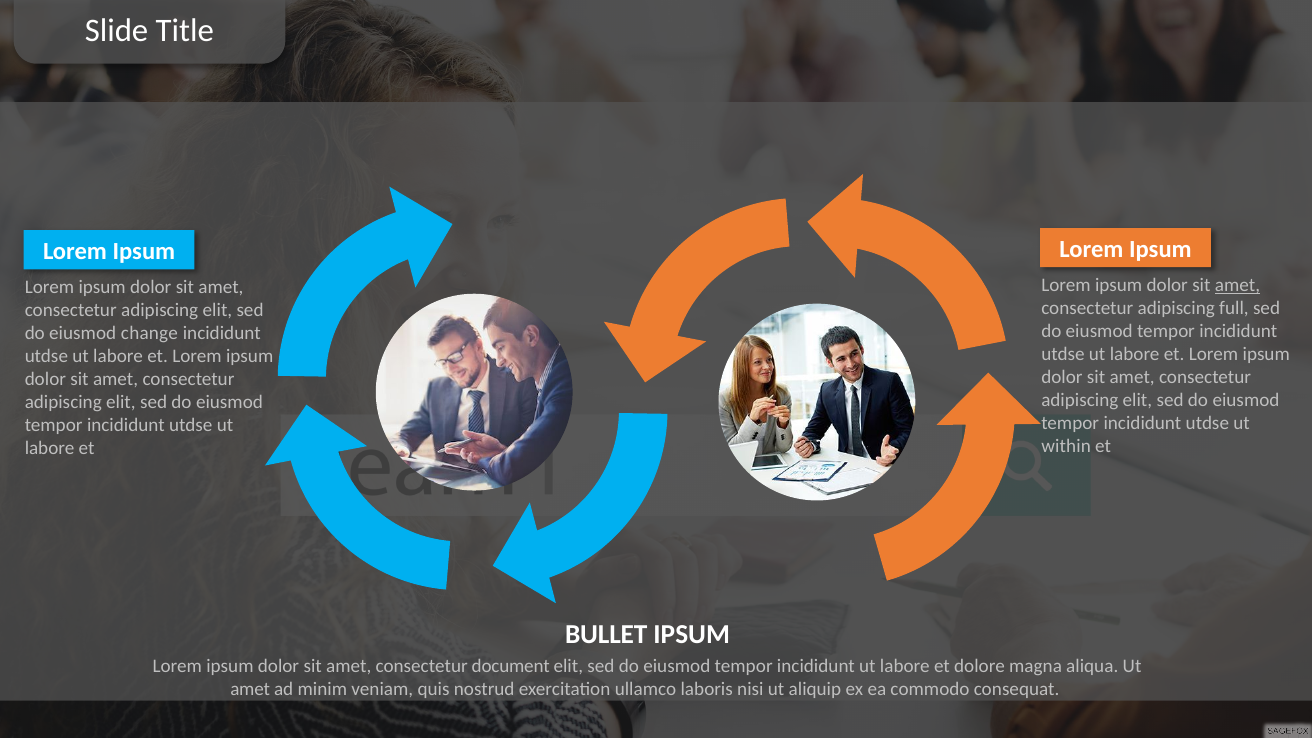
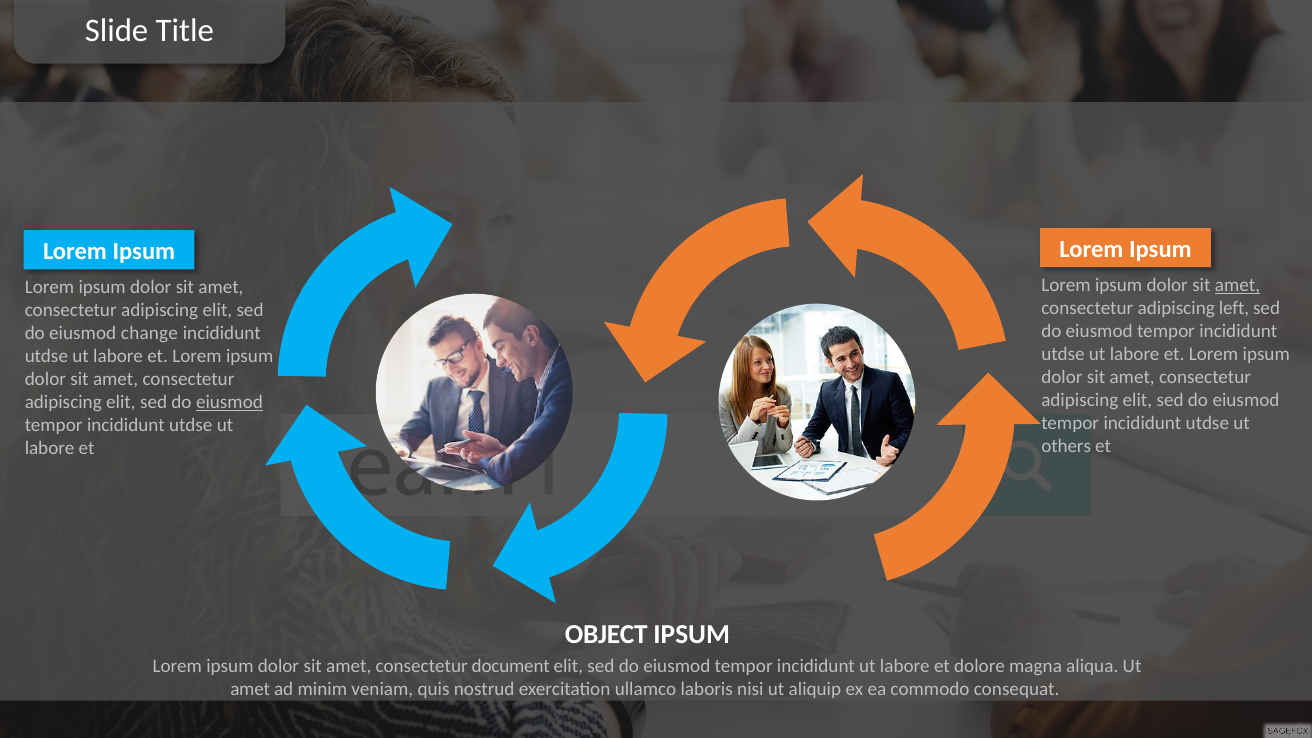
full: full -> left
eiusmod at (229, 403) underline: none -> present
within: within -> others
BULLET: BULLET -> OBJECT
